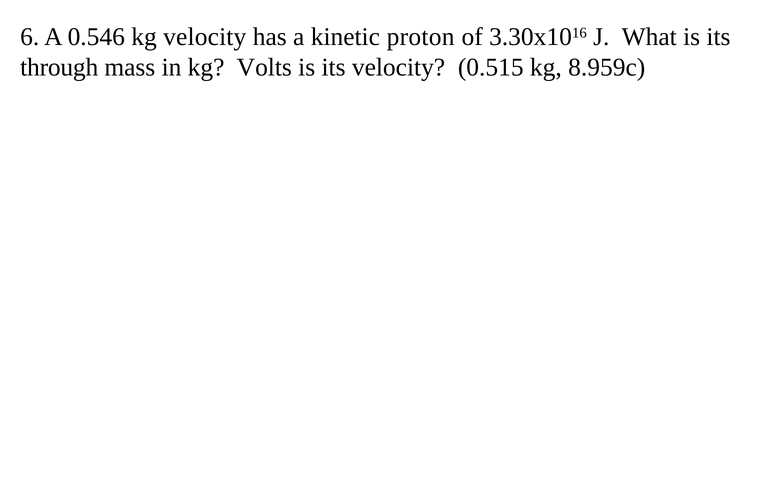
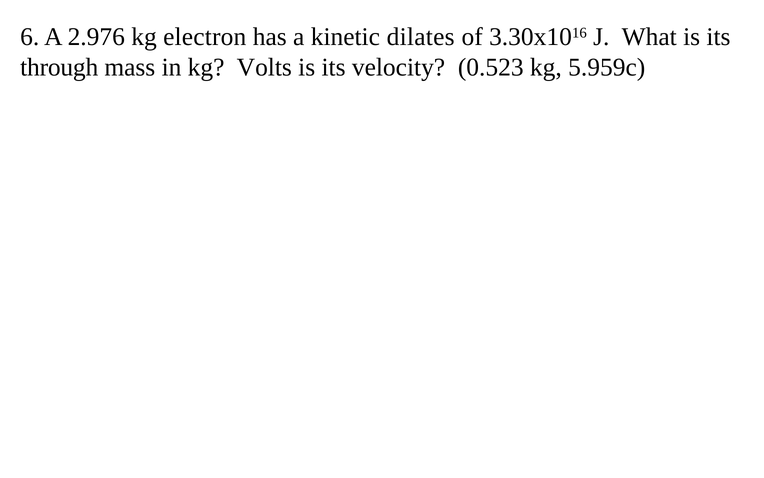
0.546: 0.546 -> 2.976
kg velocity: velocity -> electron
proton: proton -> dilates
0.515: 0.515 -> 0.523
8.959c: 8.959c -> 5.959c
